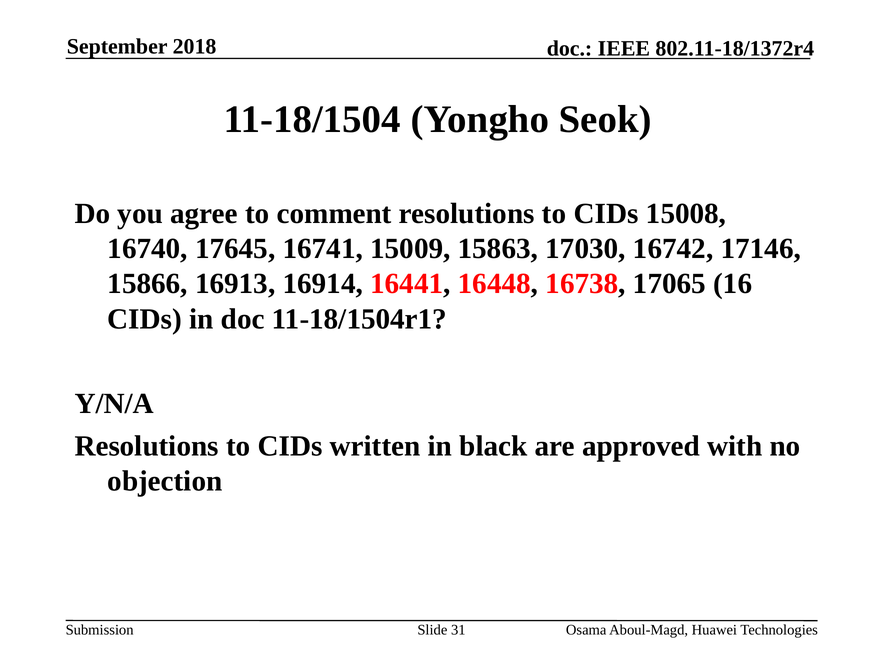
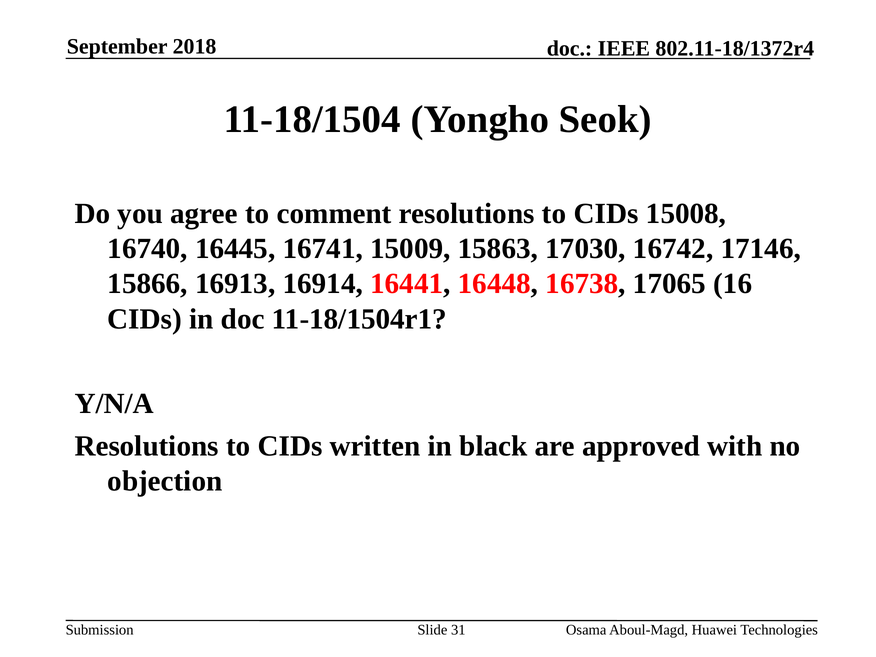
17645: 17645 -> 16445
